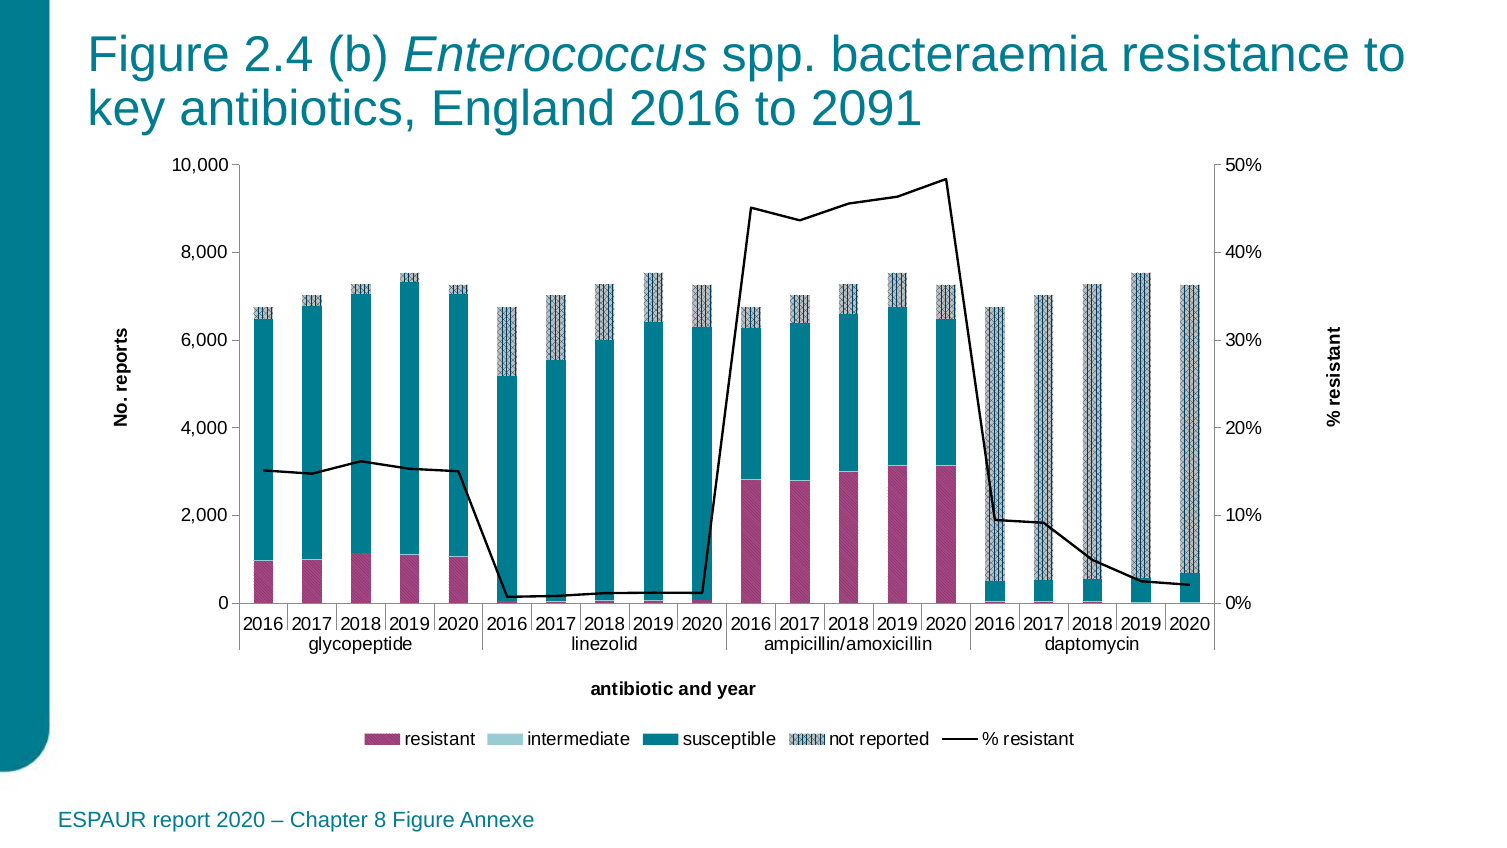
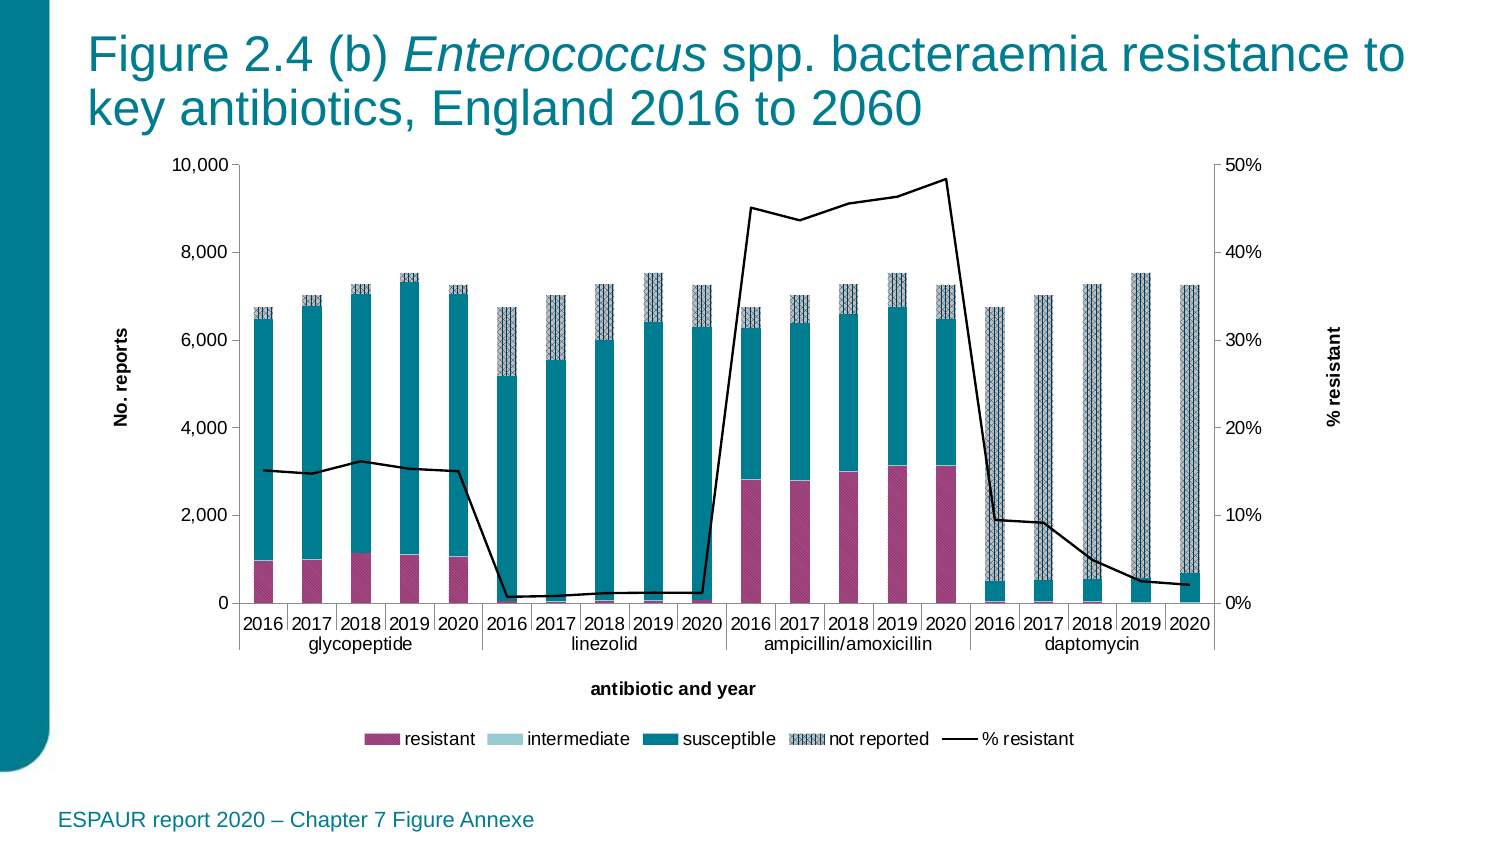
2091: 2091 -> 2060
8: 8 -> 7
